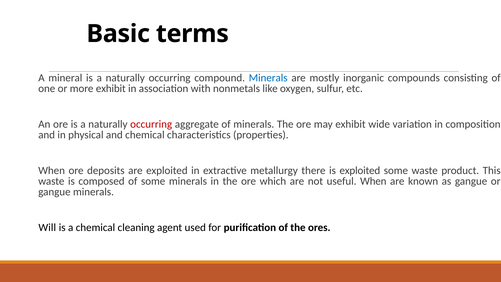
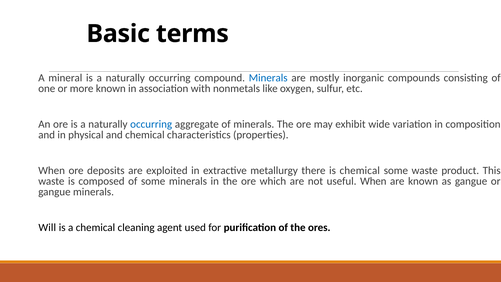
more exhibit: exhibit -> known
occurring at (151, 124) colour: red -> blue
is exploited: exploited -> chemical
